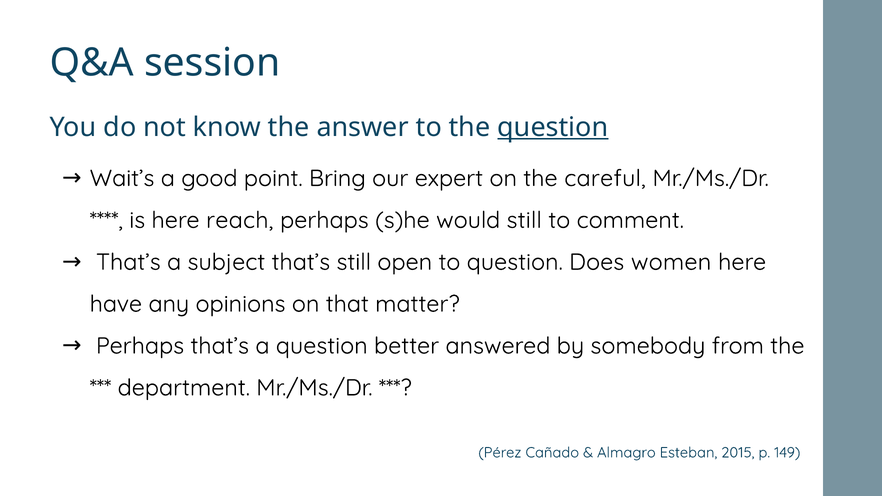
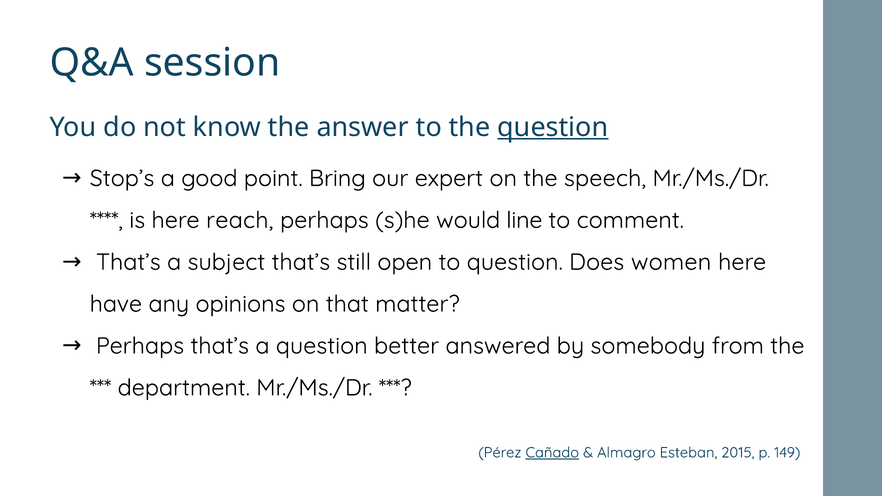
Wait’s: Wait’s -> Stop’s
careful: careful -> speech
would still: still -> line
Cañado underline: none -> present
